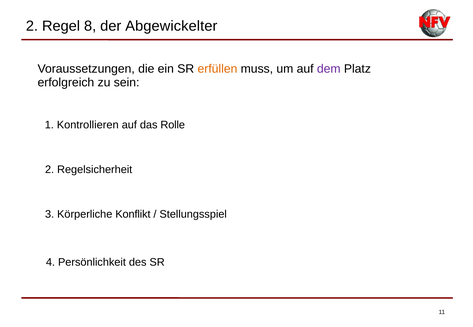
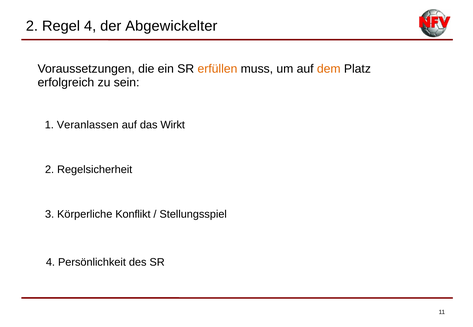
Regel 8: 8 -> 4
dem colour: purple -> orange
Kontrollieren: Kontrollieren -> Veranlassen
Rolle: Rolle -> Wirkt
